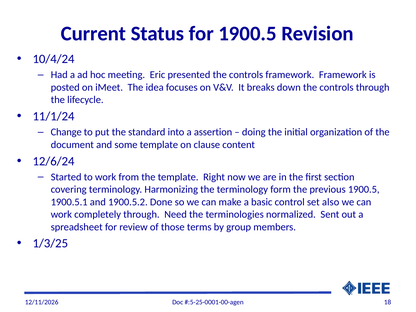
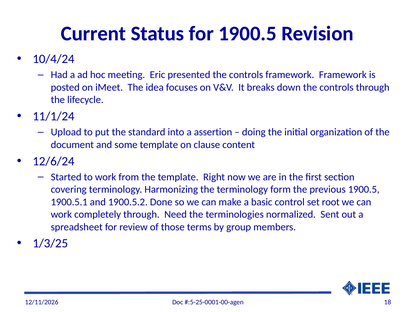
Change: Change -> Upload
also: also -> root
